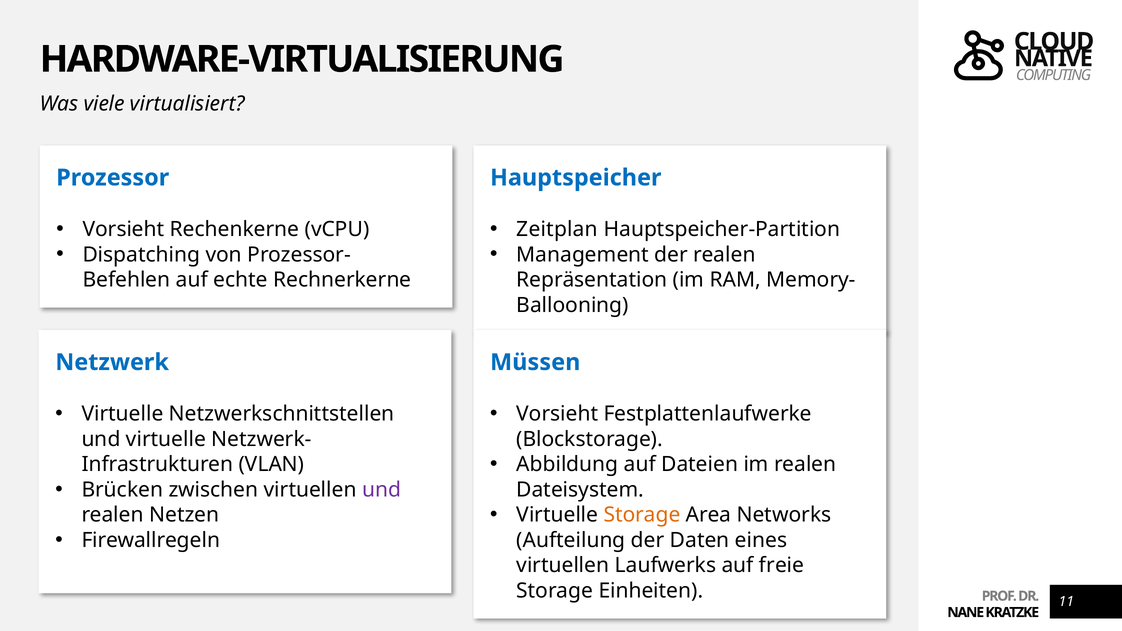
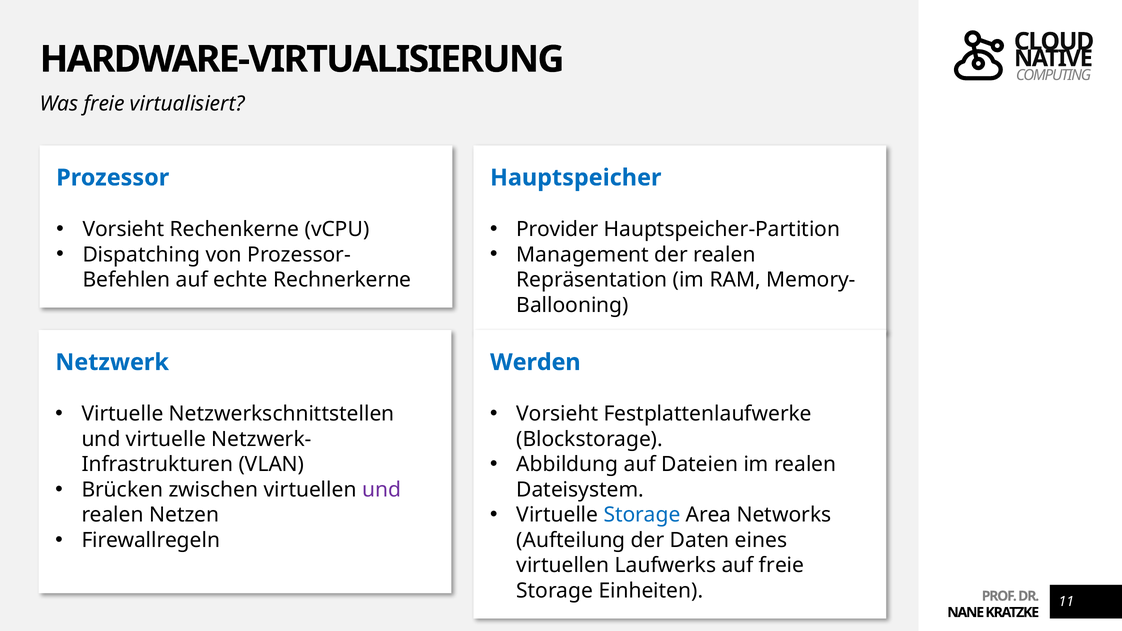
Was viele: viele -> freie
Zeitplan: Zeitplan -> Provider
Müssen: Müssen -> Werden
Storage at (642, 515) colour: orange -> blue
